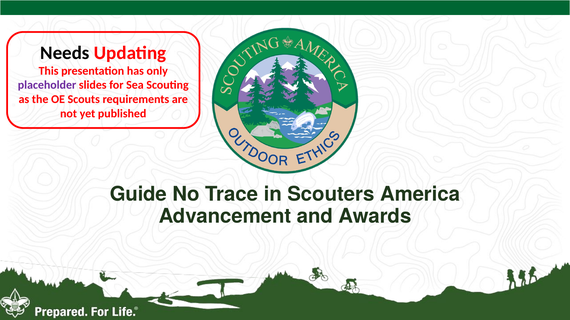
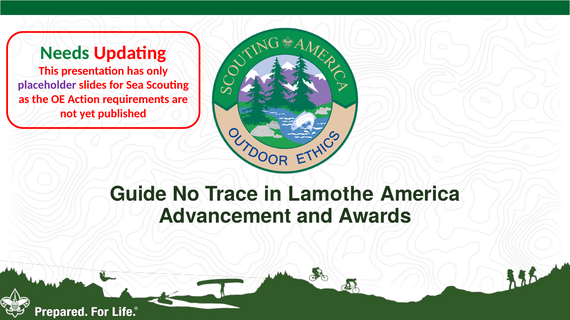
Needs colour: black -> green
Scouts: Scouts -> Action
Scouters: Scouters -> Lamothe
